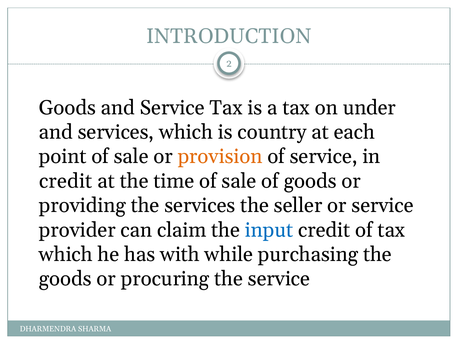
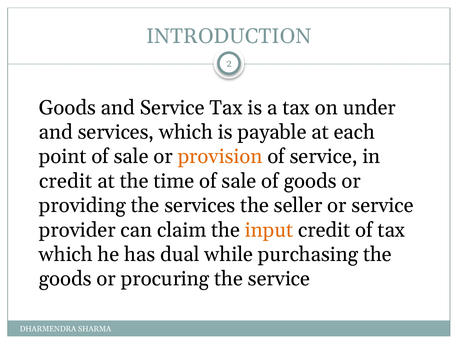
country: country -> payable
input colour: blue -> orange
with: with -> dual
